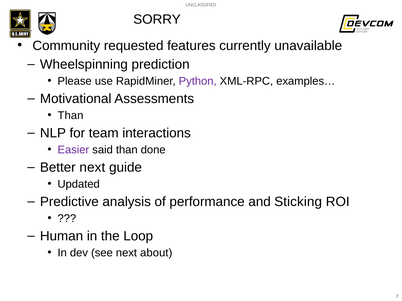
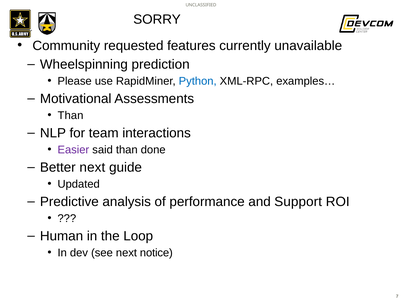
Python colour: purple -> blue
Sticking: Sticking -> Support
about: about -> notice
